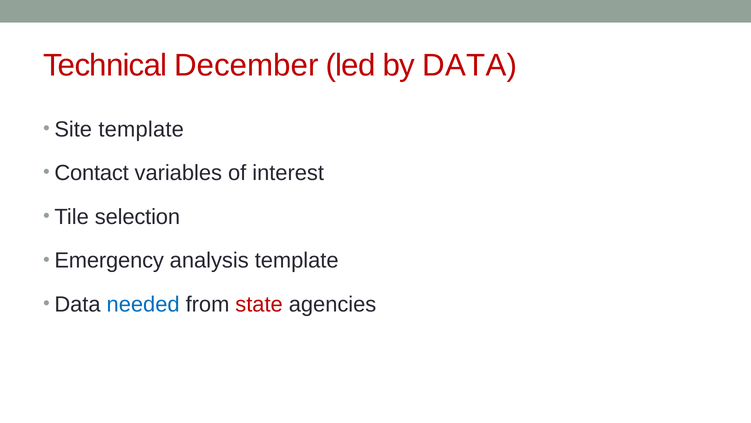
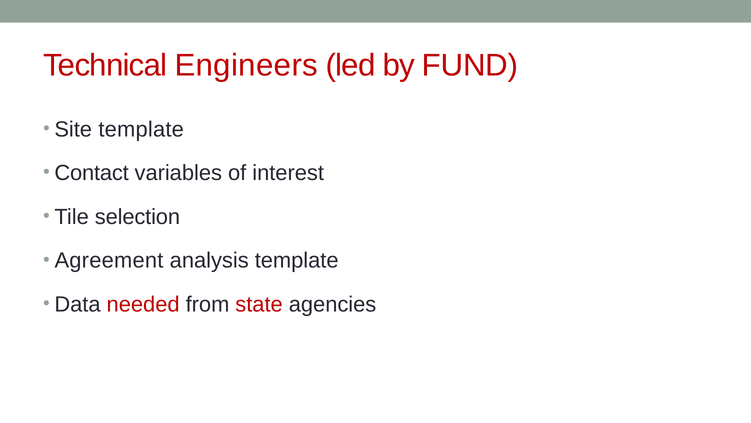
December: December -> Engineers
by DATA: DATA -> FUND
Emergency: Emergency -> Agreement
needed colour: blue -> red
